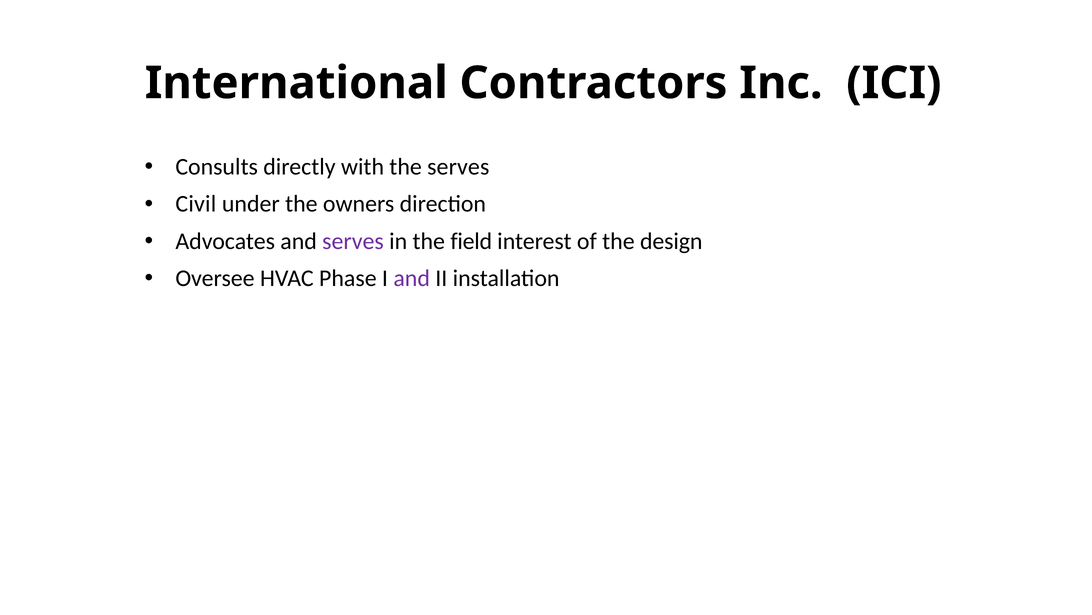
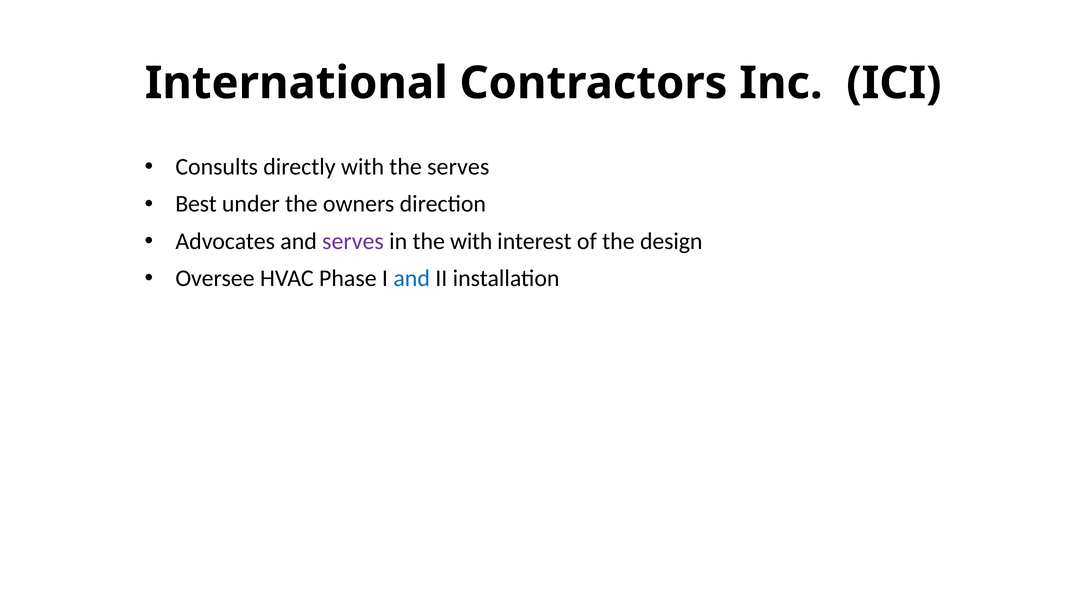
Civil: Civil -> Best
the field: field -> with
and at (412, 278) colour: purple -> blue
